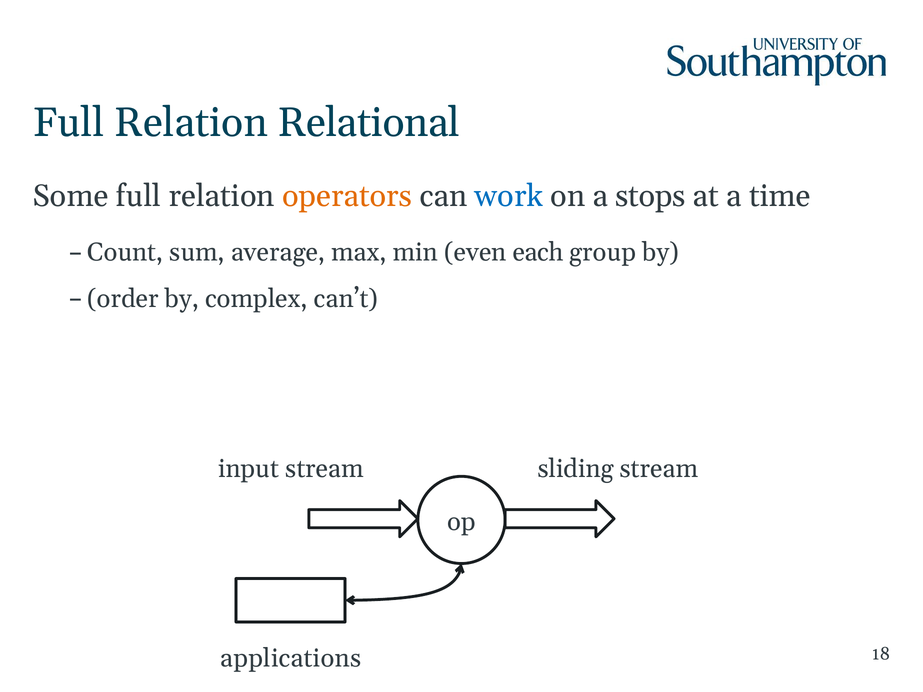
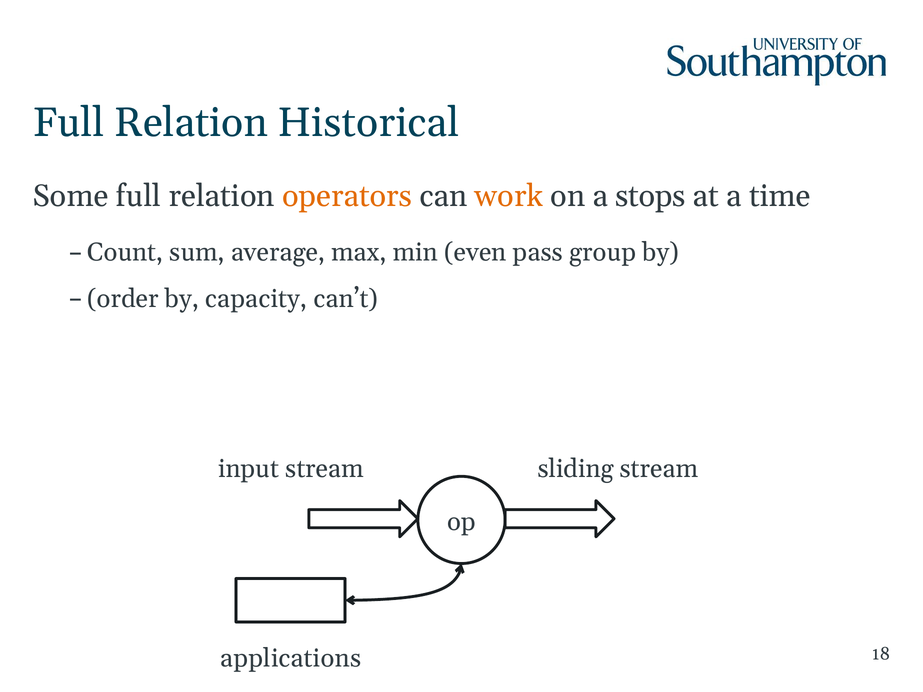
Relational: Relational -> Historical
work colour: blue -> orange
each: each -> pass
complex: complex -> capacity
